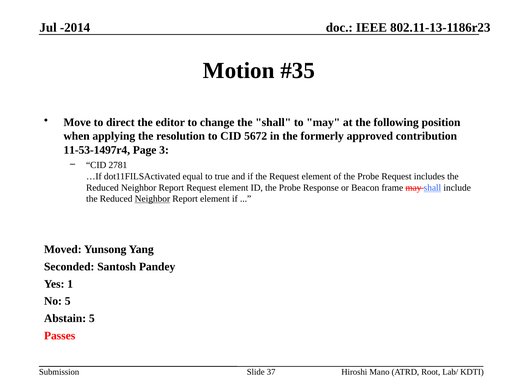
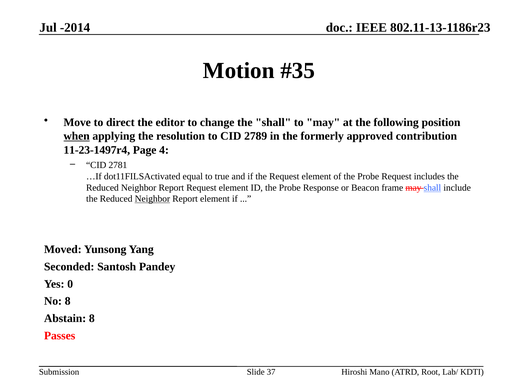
when underline: none -> present
5672: 5672 -> 2789
11-53-1497r4: 11-53-1497r4 -> 11-23-1497r4
3: 3 -> 4
1: 1 -> 0
No 5: 5 -> 8
Abstain 5: 5 -> 8
